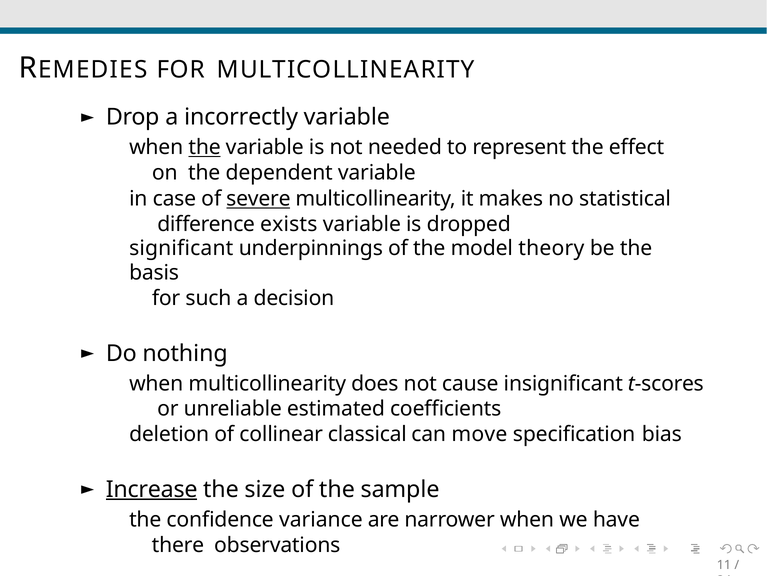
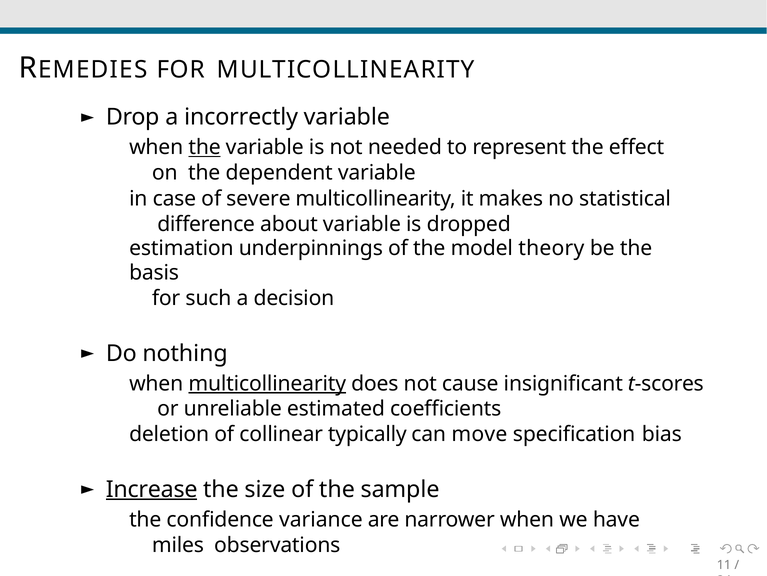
severe underline: present -> none
exists: exists -> about
significant: significant -> estimation
multicollinearity at (267, 383) underline: none -> present
classical: classical -> typically
there: there -> miles
